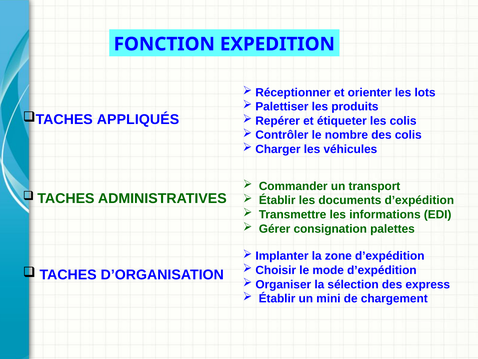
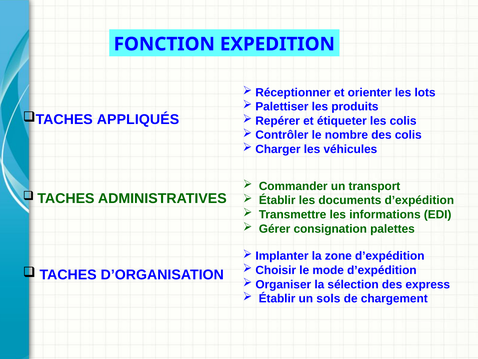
mini: mini -> sols
